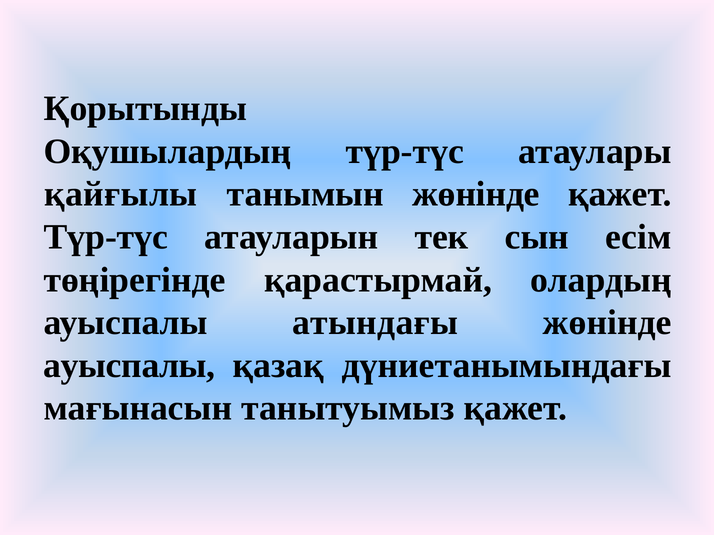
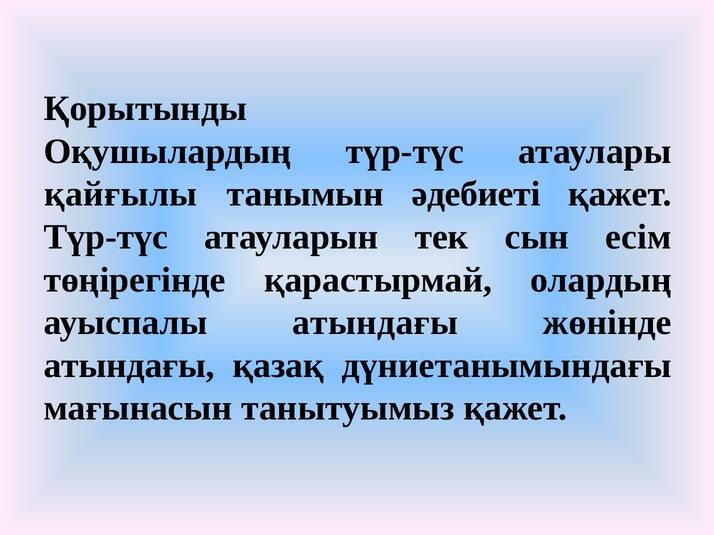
танымын жөнінде: жөнінде -> әдебиеті
ауыспалы at (129, 366): ауыспалы -> атындағы
